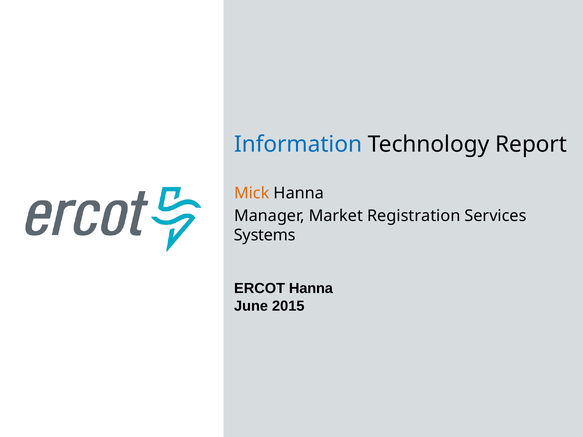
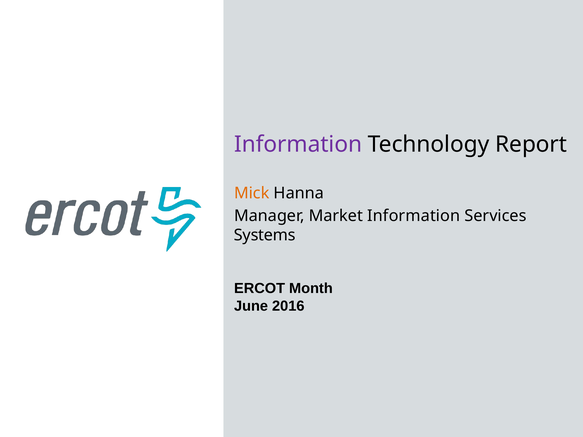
Information at (298, 144) colour: blue -> purple
Market Registration: Registration -> Information
ERCOT Hanna: Hanna -> Month
2015: 2015 -> 2016
